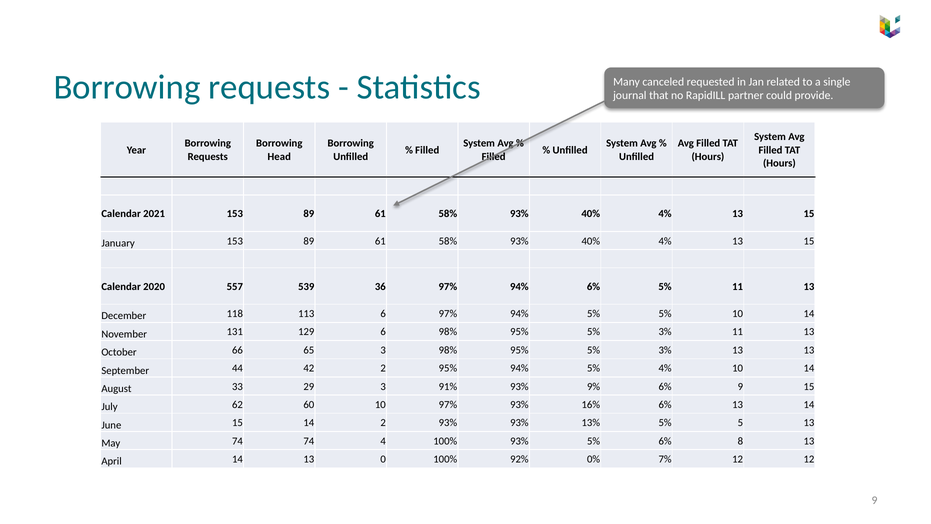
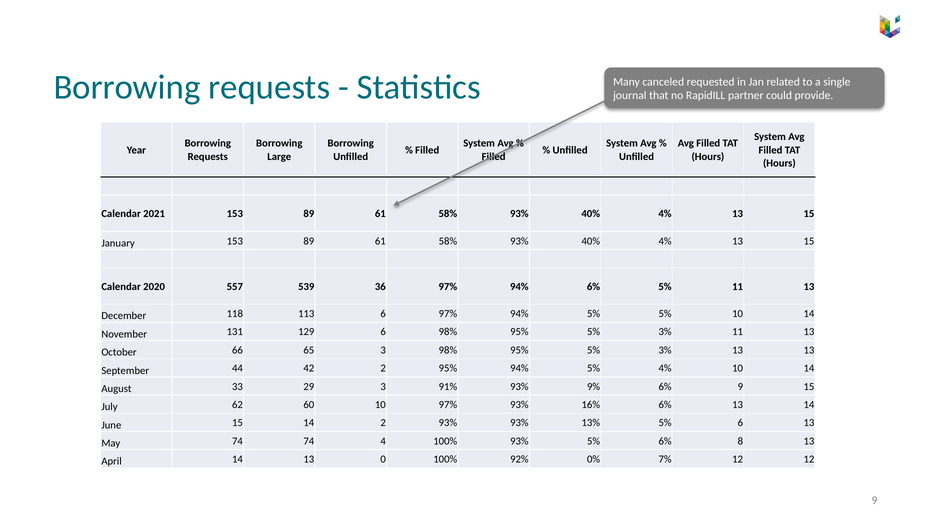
Head: Head -> Large
5% 5: 5 -> 6
